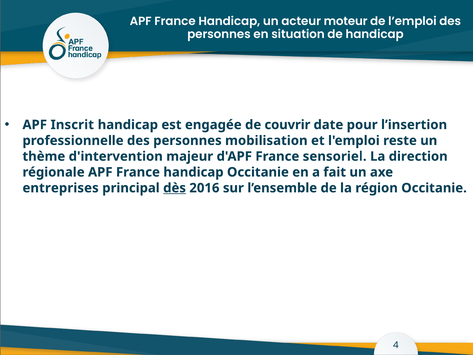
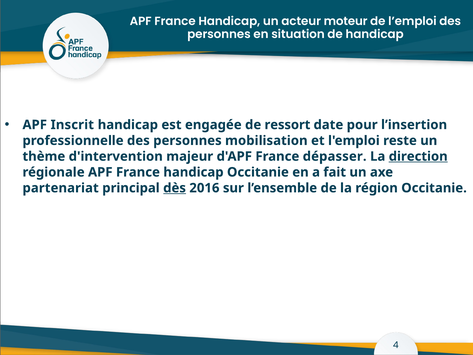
couvrir: couvrir -> ressort
sensoriel: sensoriel -> dépasser
direction underline: none -> present
entreprises: entreprises -> partenariat
